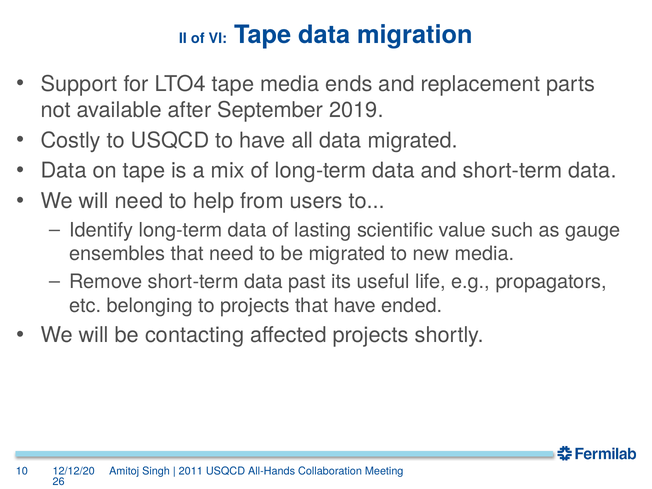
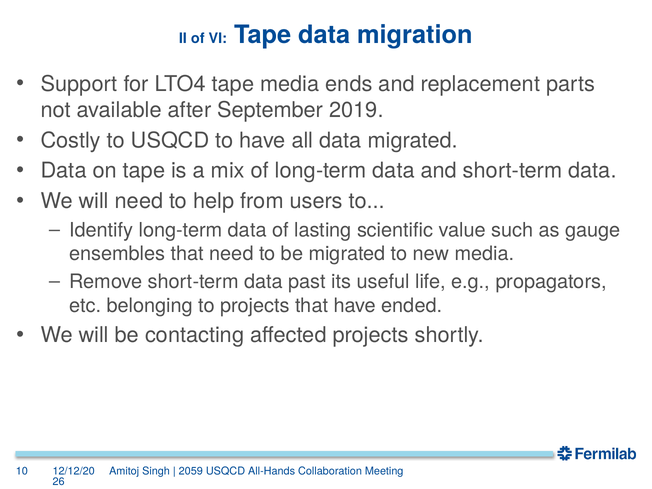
2011: 2011 -> 2059
